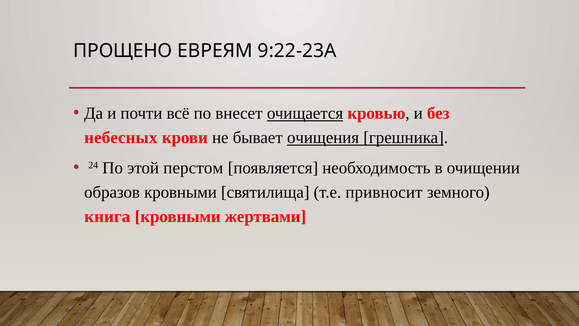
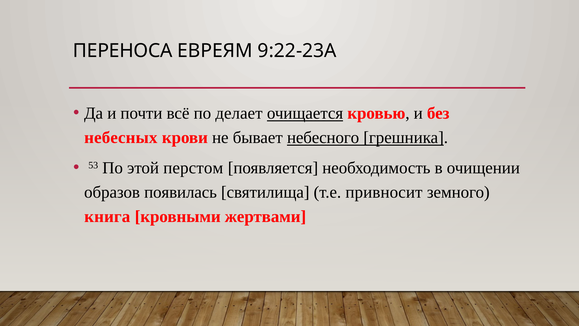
ПРОЩЕНО: ПРОЩЕНО -> ПЕРЕНОСА
внесет: внесет -> делает
очищения: очищения -> небесного
24: 24 -> 53
образов кровными: кровными -> появилась
